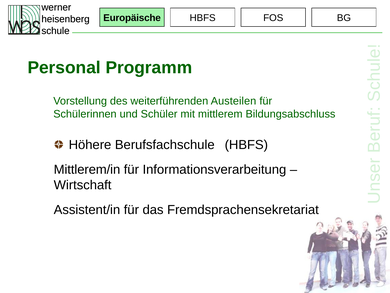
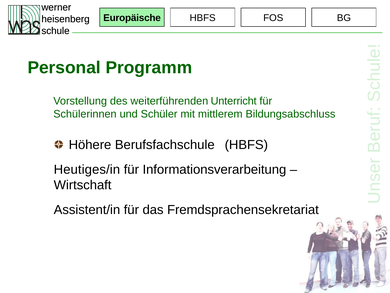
Austeilen: Austeilen -> Unterricht
Mittlerem/in: Mittlerem/in -> Heutiges/in
